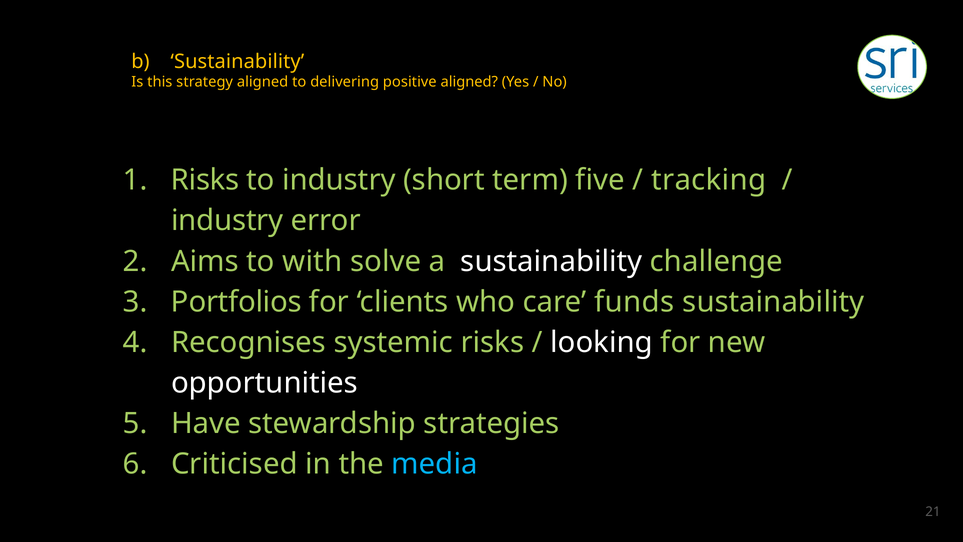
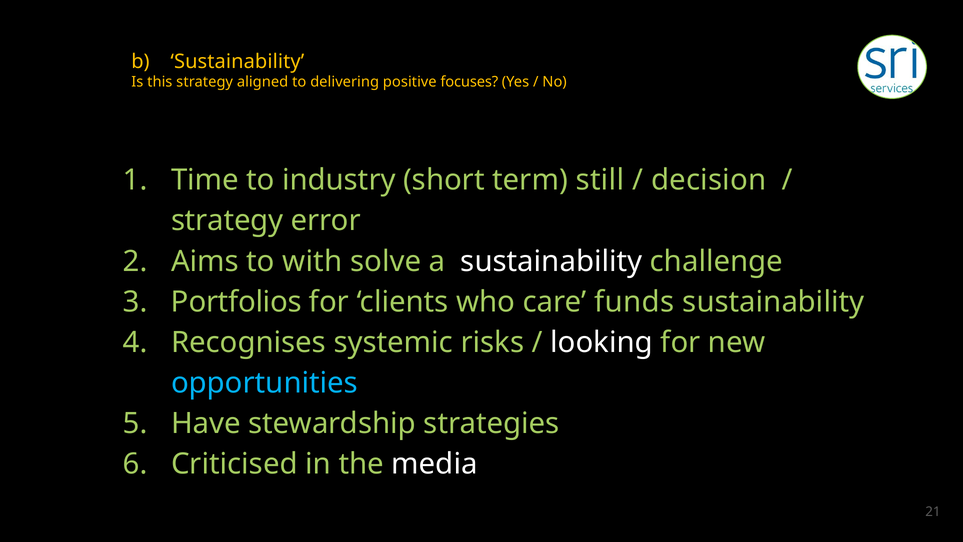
positive aligned: aligned -> focuses
Risks at (205, 180): Risks -> Time
five: five -> still
tracking: tracking -> decision
industry at (227, 221): industry -> strategy
opportunities colour: white -> light blue
media colour: light blue -> white
